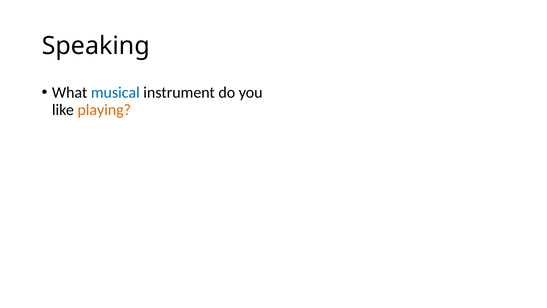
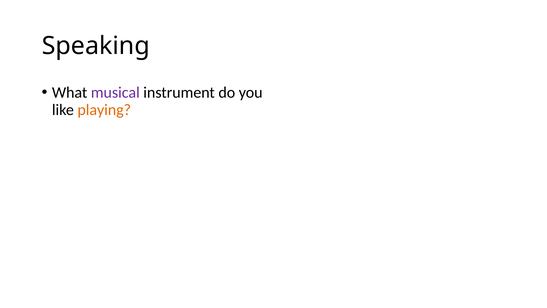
musical colour: blue -> purple
